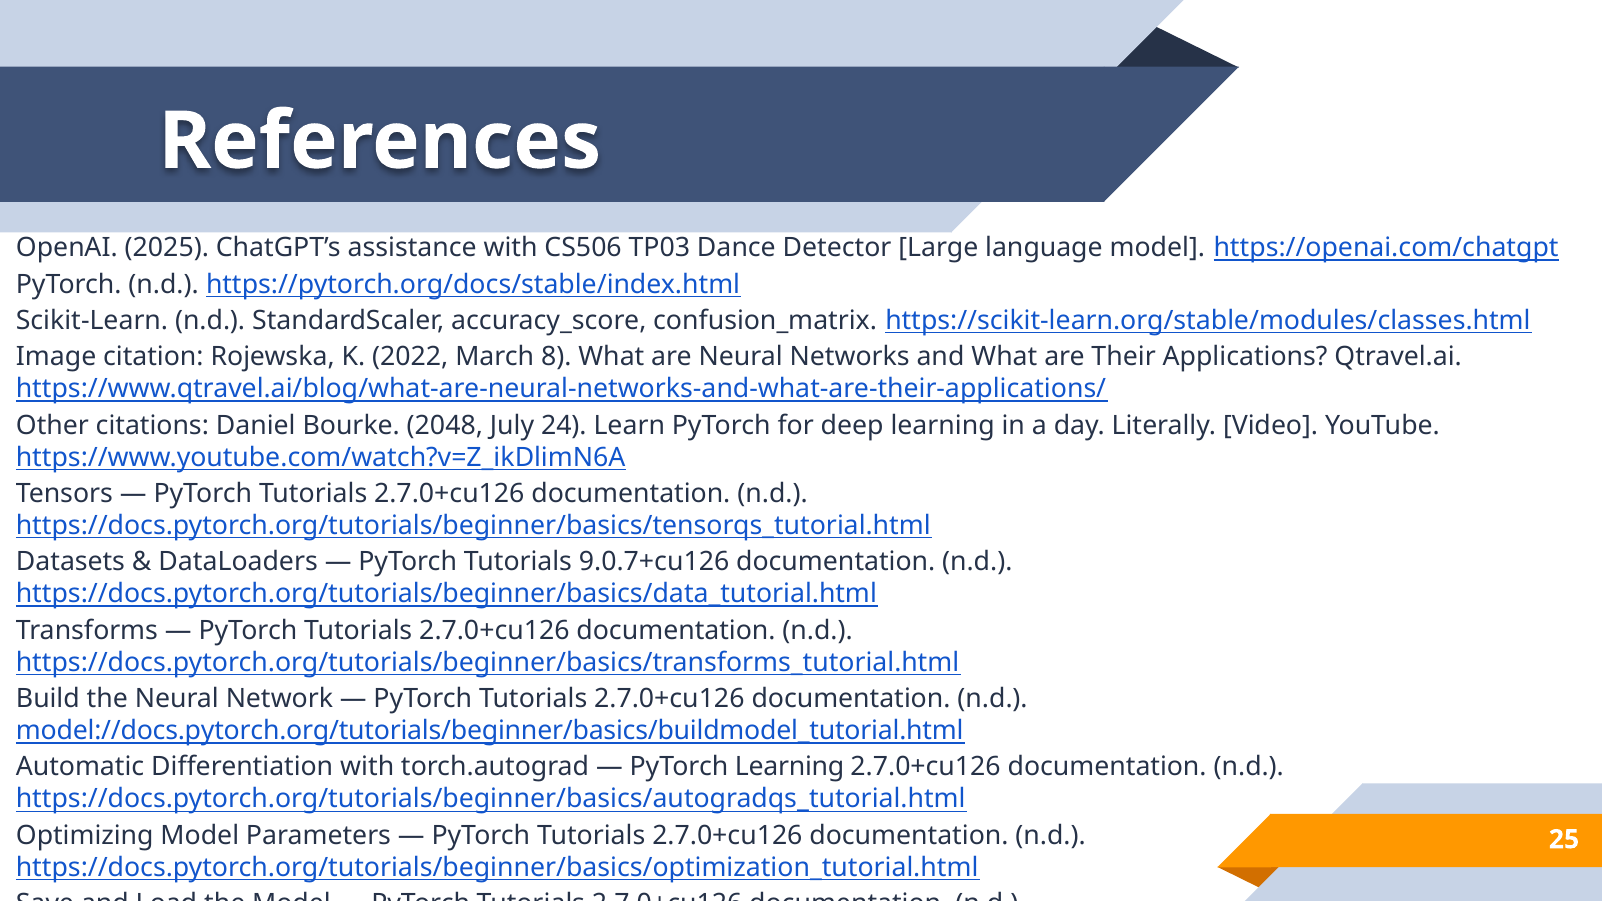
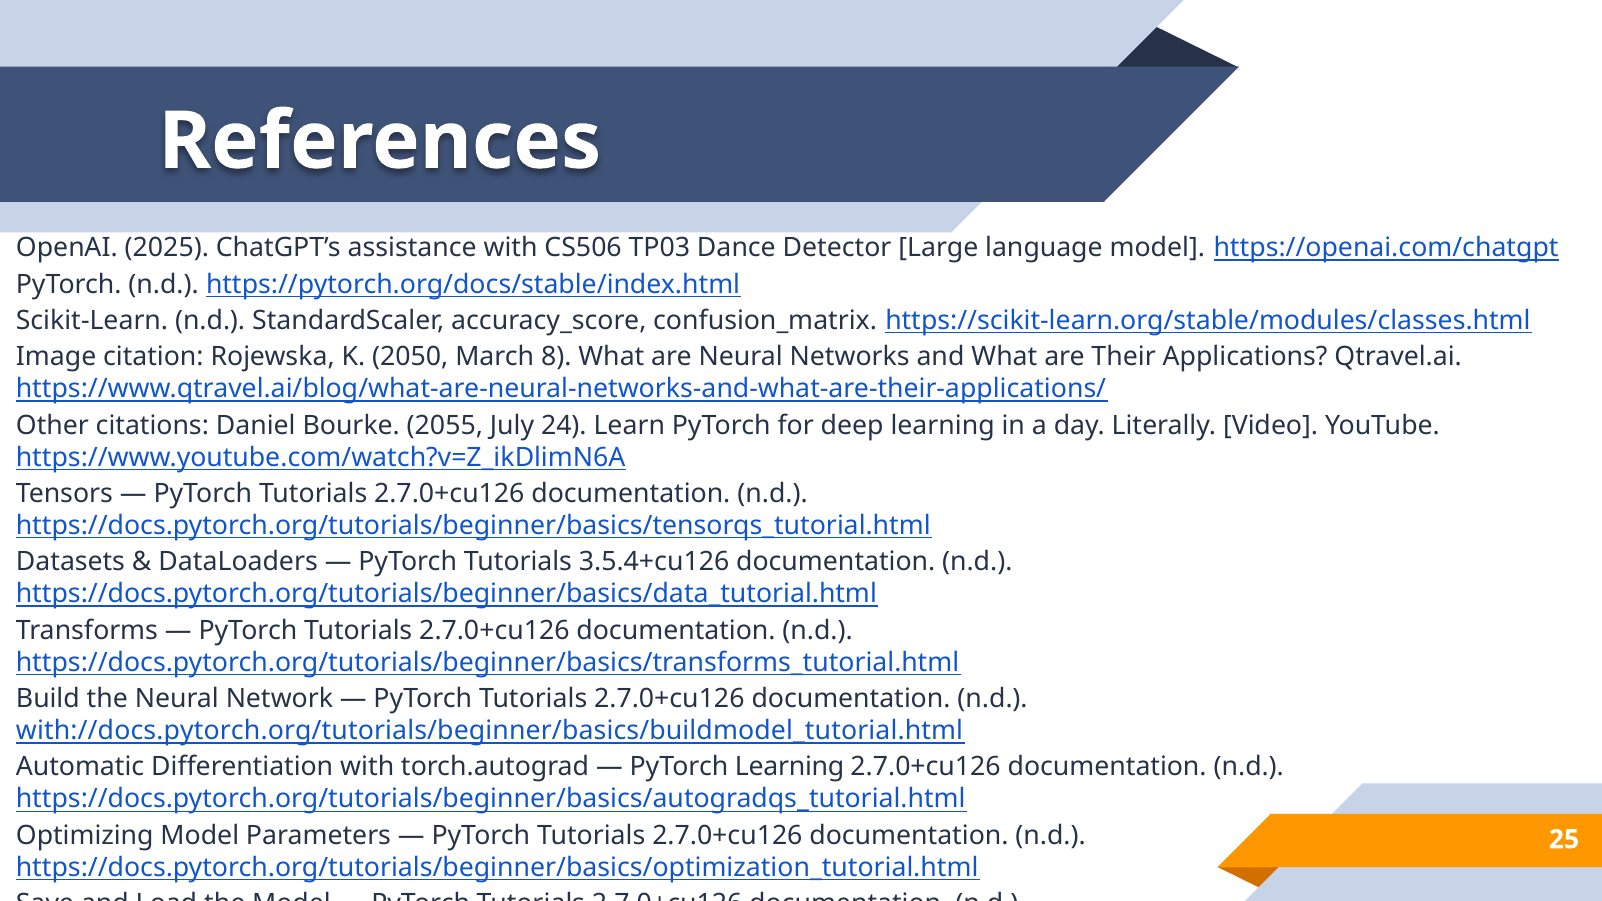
2022: 2022 -> 2050
2048: 2048 -> 2055
9.0.7+cu126: 9.0.7+cu126 -> 3.5.4+cu126
model://docs.pytorch.org/tutorials/beginner/basics/buildmodel_tutorial.html: model://docs.pytorch.org/tutorials/beginner/basics/buildmodel_tutorial.html -> with://docs.pytorch.org/tutorials/beginner/basics/buildmodel_tutorial.html
